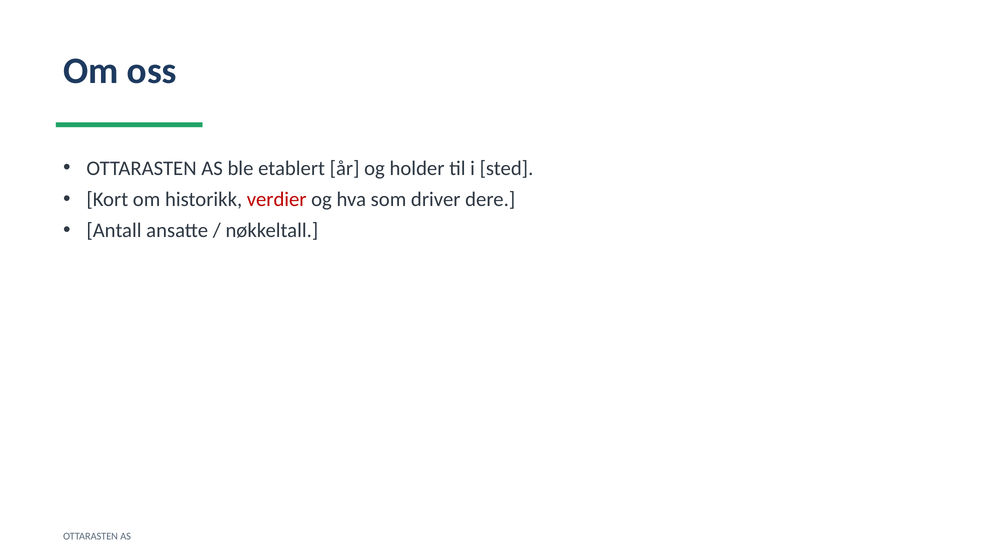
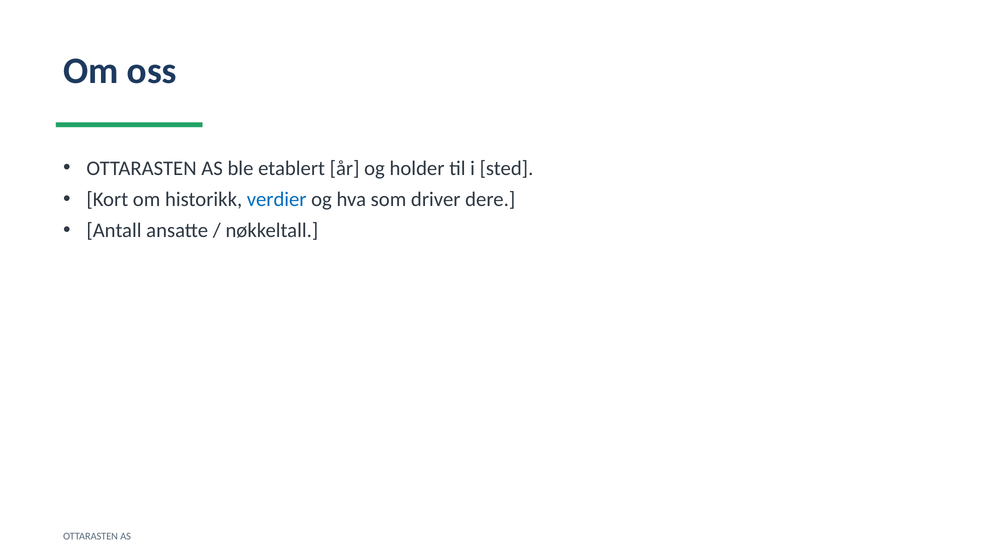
verdier colour: red -> blue
